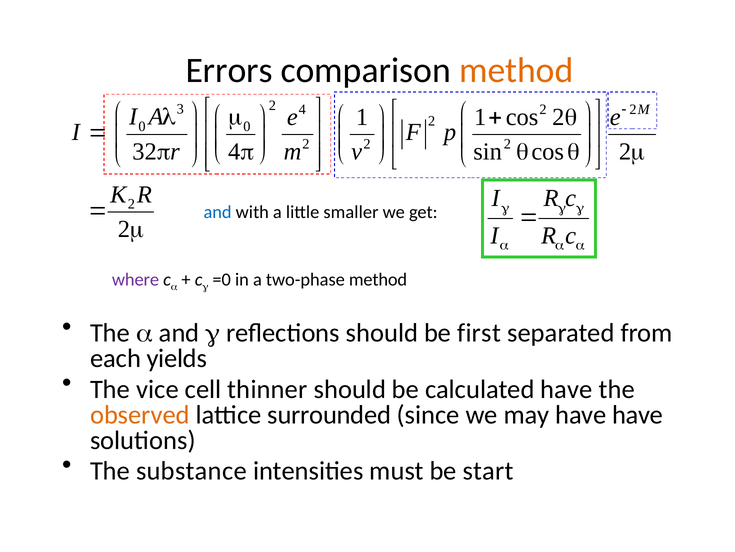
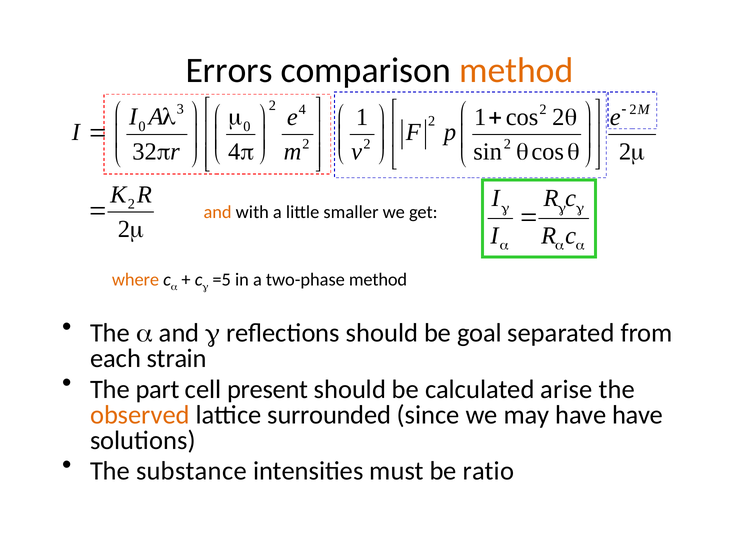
and at (218, 212) colour: blue -> orange
where colour: purple -> orange
=0: =0 -> =5
first: first -> goal
yields: yields -> strain
vice: vice -> part
thinner: thinner -> present
calculated have: have -> arise
start: start -> ratio
